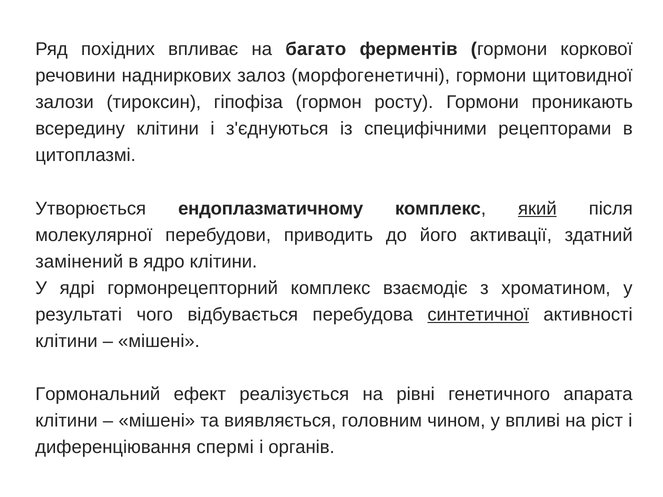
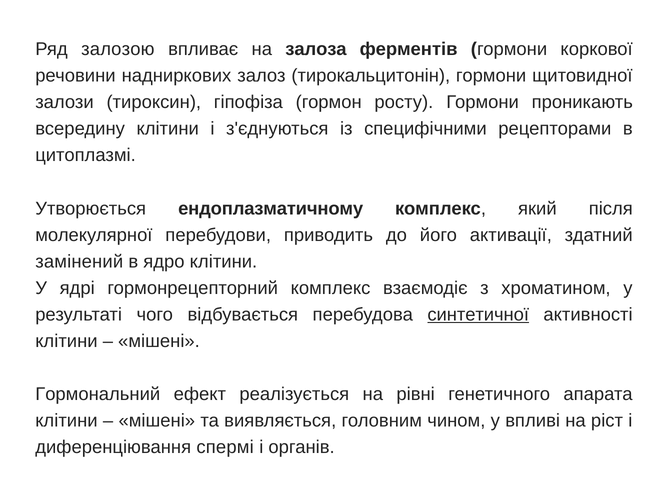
похідних: похідних -> залозою
багато: багато -> залоза
морфогенетичні: морфогенетичні -> тирокальцитонін
який underline: present -> none
